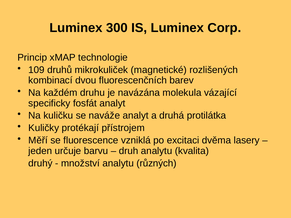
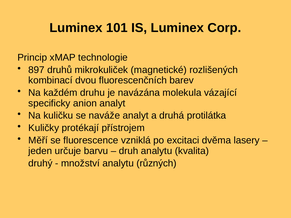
300: 300 -> 101
109: 109 -> 897
fosfát: fosfát -> anion
